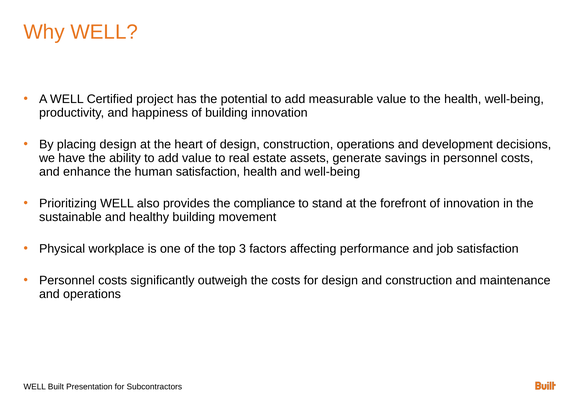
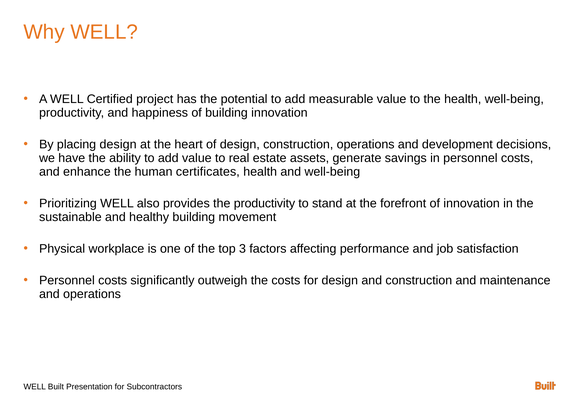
human satisfaction: satisfaction -> certificates
the compliance: compliance -> productivity
